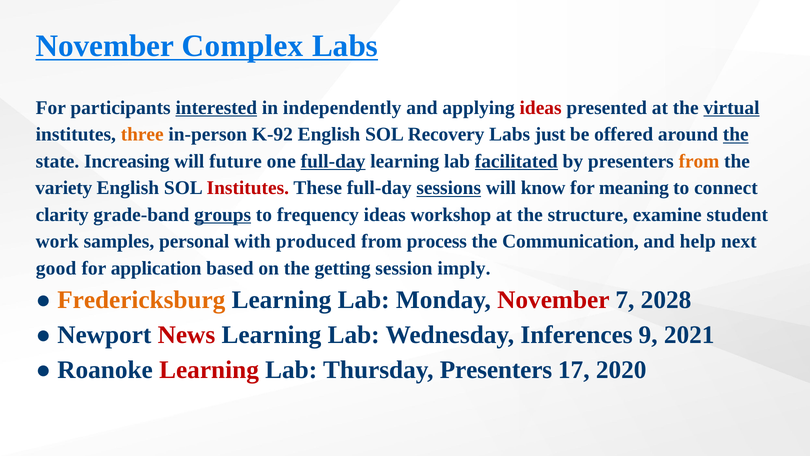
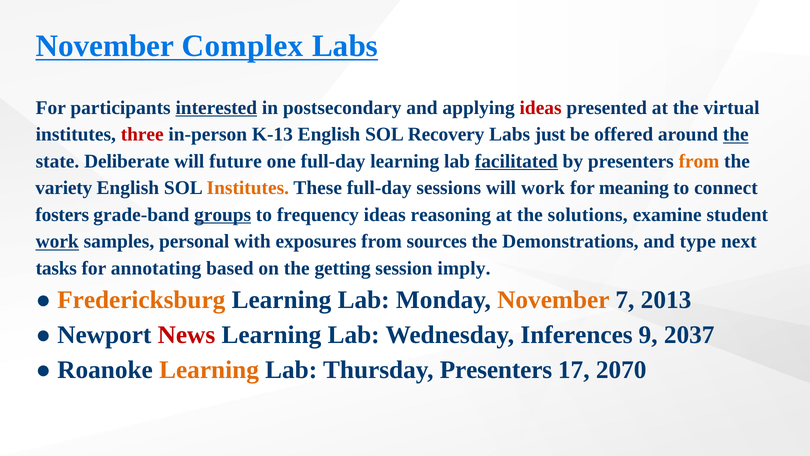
independently: independently -> postsecondary
virtual underline: present -> none
three colour: orange -> red
K-92: K-92 -> K-13
Increasing: Increasing -> Deliberate
full-day at (333, 161) underline: present -> none
Institutes at (248, 188) colour: red -> orange
sessions underline: present -> none
will know: know -> work
clarity: clarity -> fosters
workshop: workshop -> reasoning
structure: structure -> solutions
work at (57, 241) underline: none -> present
produced: produced -> exposures
process: process -> sources
Communication: Communication -> Demonstrations
help: help -> type
good: good -> tasks
application: application -> annotating
November at (553, 300) colour: red -> orange
2028: 2028 -> 2013
2021: 2021 -> 2037
Learning at (209, 370) colour: red -> orange
2020: 2020 -> 2070
